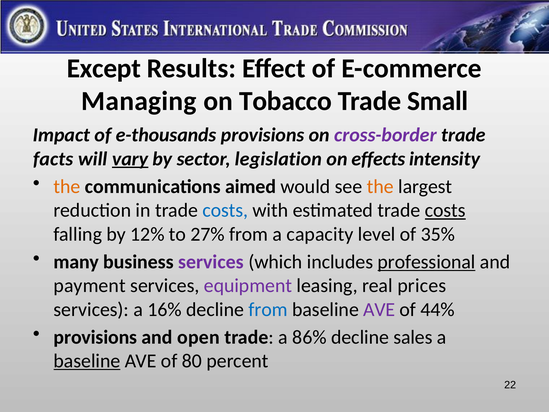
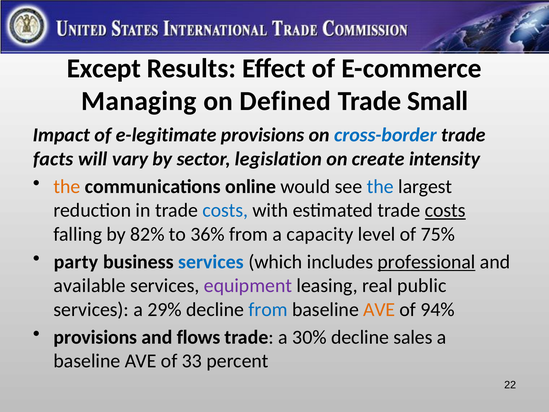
Tobacco: Tobacco -> Defined
e-thousands: e-thousands -> e-legitimate
cross-border colour: purple -> blue
vary underline: present -> none
effects: effects -> create
aimed: aimed -> online
the at (380, 186) colour: orange -> blue
12%: 12% -> 82%
27%: 27% -> 36%
35%: 35% -> 75%
many: many -> party
services at (211, 262) colour: purple -> blue
payment: payment -> available
prices: prices -> public
16%: 16% -> 29%
AVE at (379, 309) colour: purple -> orange
44%: 44% -> 94%
open: open -> flows
86%: 86% -> 30%
baseline at (87, 361) underline: present -> none
80: 80 -> 33
